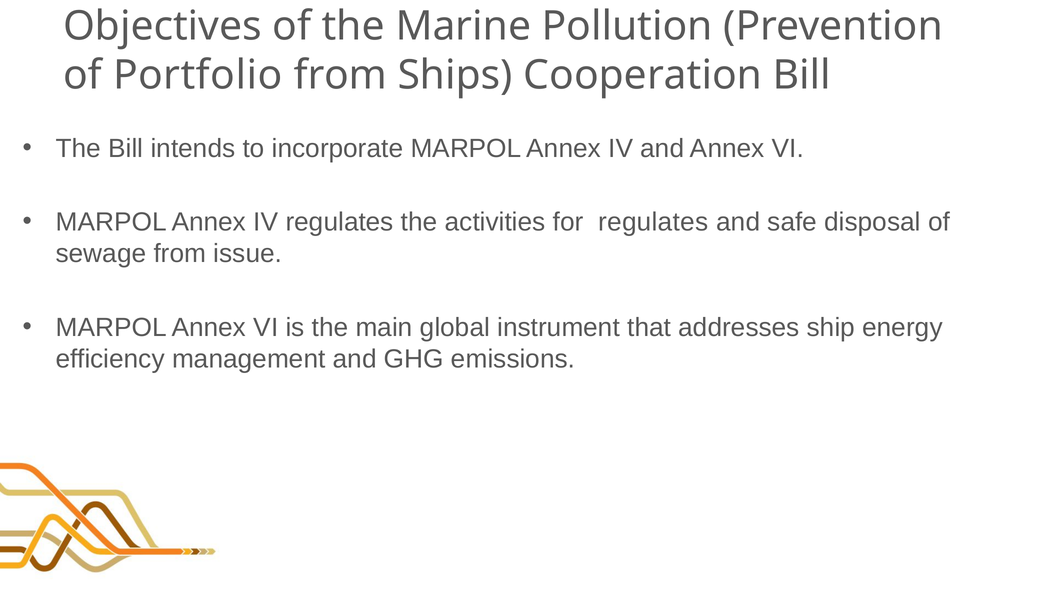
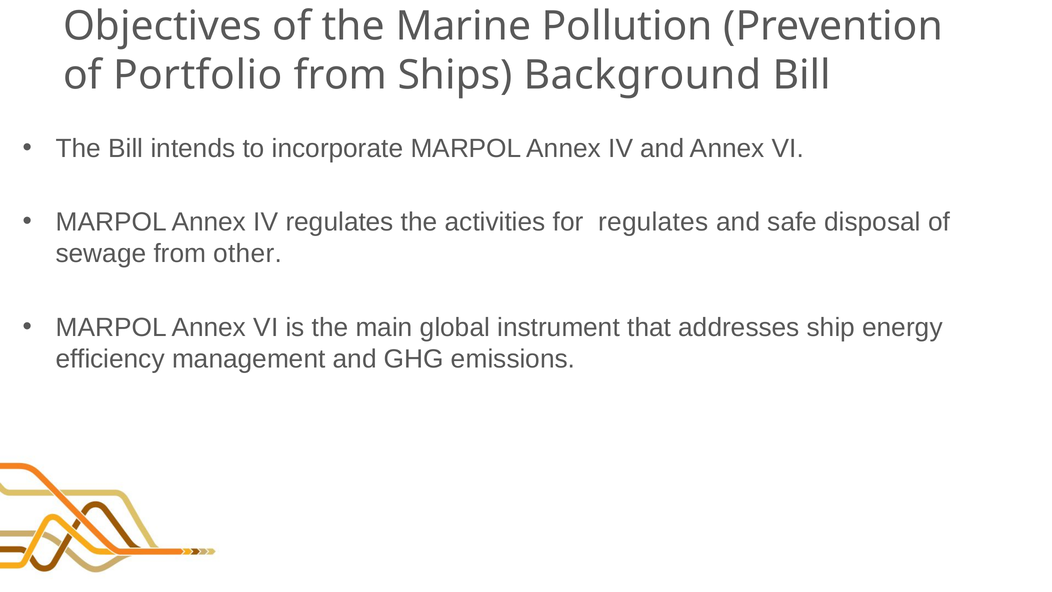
Cooperation: Cooperation -> Background
issue: issue -> other
